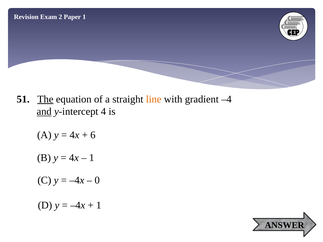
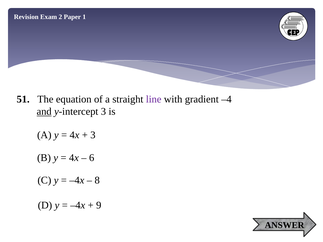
The underline: present -> none
line colour: orange -> purple
y-intercept 4: 4 -> 3
6 at (93, 135): 6 -> 3
1 at (92, 158): 1 -> 6
0: 0 -> 8
1 at (99, 205): 1 -> 9
